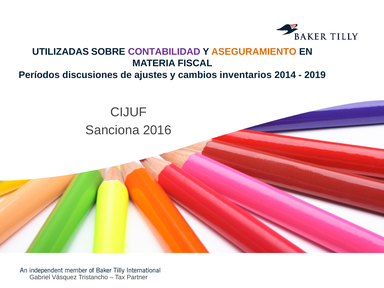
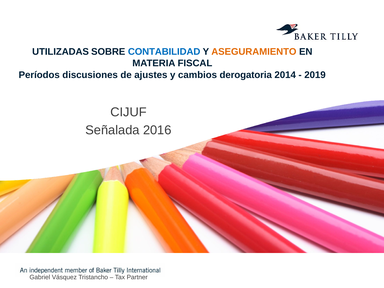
CONTABILIDAD colour: purple -> blue
inventarios: inventarios -> derogatoria
Sanciona: Sanciona -> Señalada
